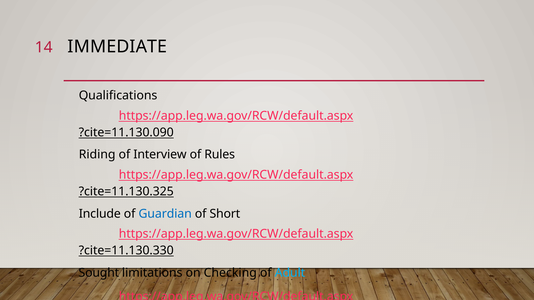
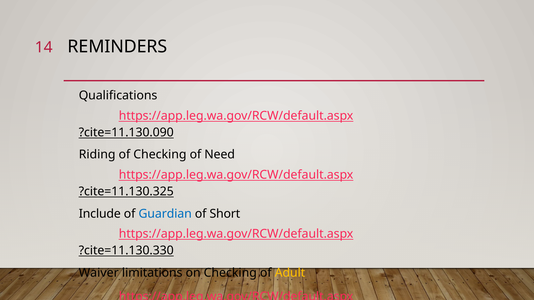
IMMEDIATE: IMMEDIATE -> REMINDERS
of Interview: Interview -> Checking
Rules: Rules -> Need
Sought: Sought -> Waiver
Adult colour: light blue -> yellow
